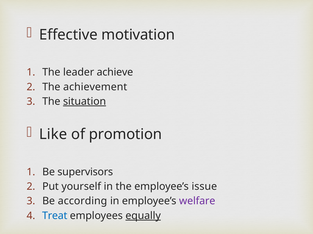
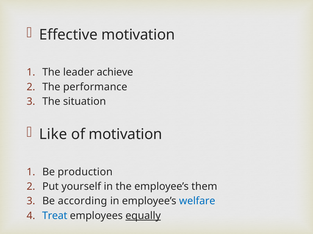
achievement: achievement -> performance
situation underline: present -> none
of promotion: promotion -> motivation
supervisors: supervisors -> production
issue: issue -> them
welfare colour: purple -> blue
